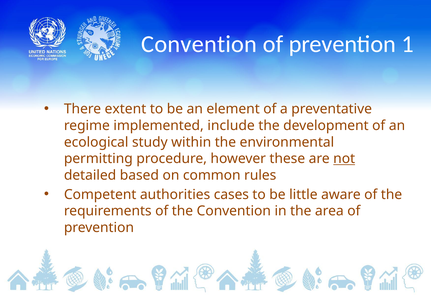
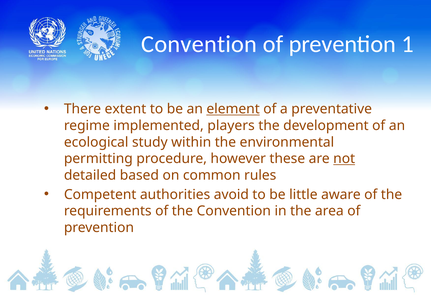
element underline: none -> present
include: include -> players
cases: cases -> avoid
